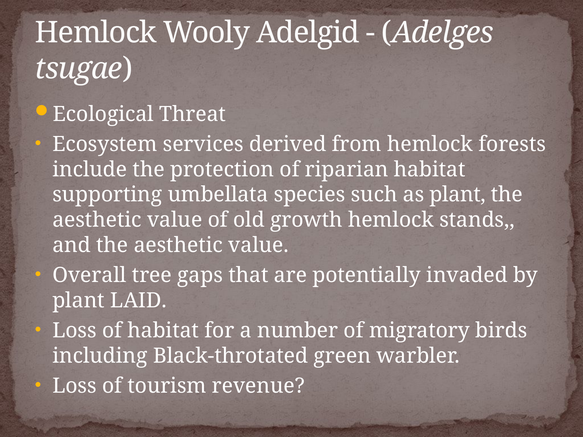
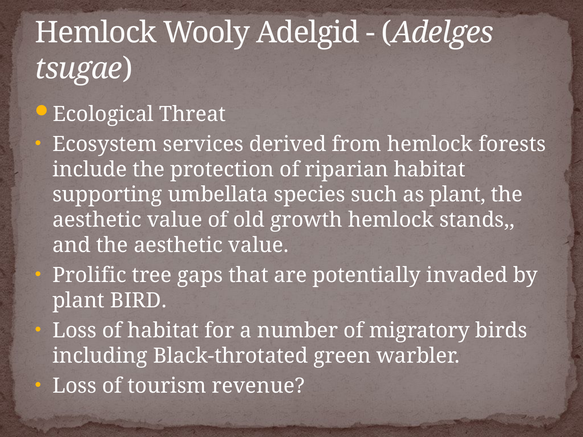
Overall: Overall -> Prolific
LAID: LAID -> BIRD
